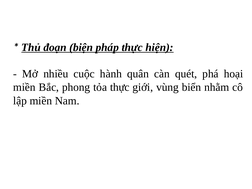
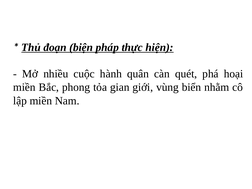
tỏa thực: thực -> gian
